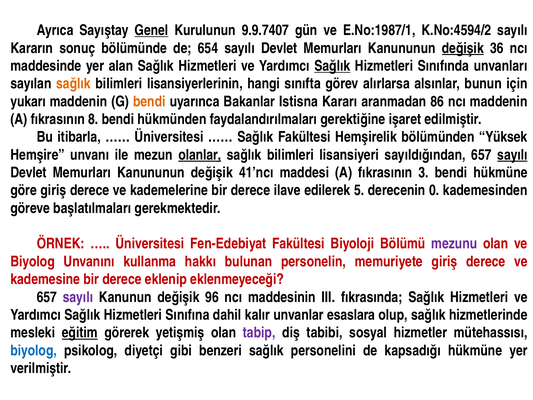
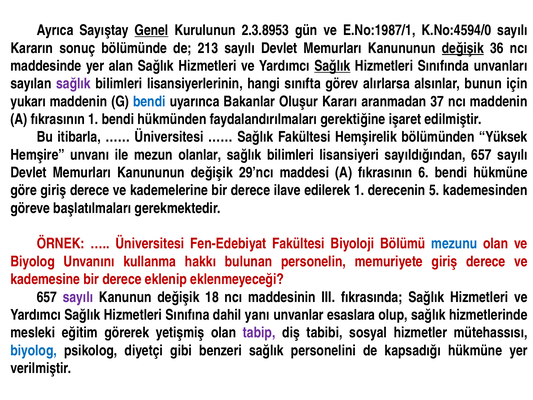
9.9.7407: 9.9.7407 -> 2.3.8953
K.No:4594/2: K.No:4594/2 -> K.No:4594/0
654: 654 -> 213
sağlık at (73, 84) colour: orange -> purple
bendi at (149, 101) colour: orange -> blue
Istisna: Istisna -> Oluşur
86: 86 -> 37
fıkrasının 8: 8 -> 1
olanlar underline: present -> none
sayılı at (512, 155) underline: present -> none
41’ncı: 41’ncı -> 29’ncı
3: 3 -> 6
edilerek 5: 5 -> 1
0: 0 -> 5
mezunu colour: purple -> blue
96: 96 -> 18
kalır: kalır -> yanı
eğitim underline: present -> none
